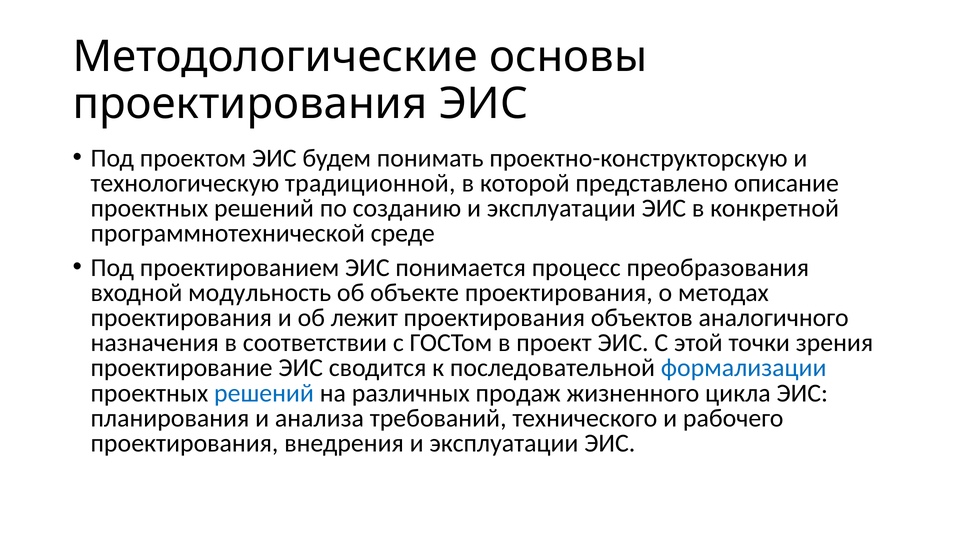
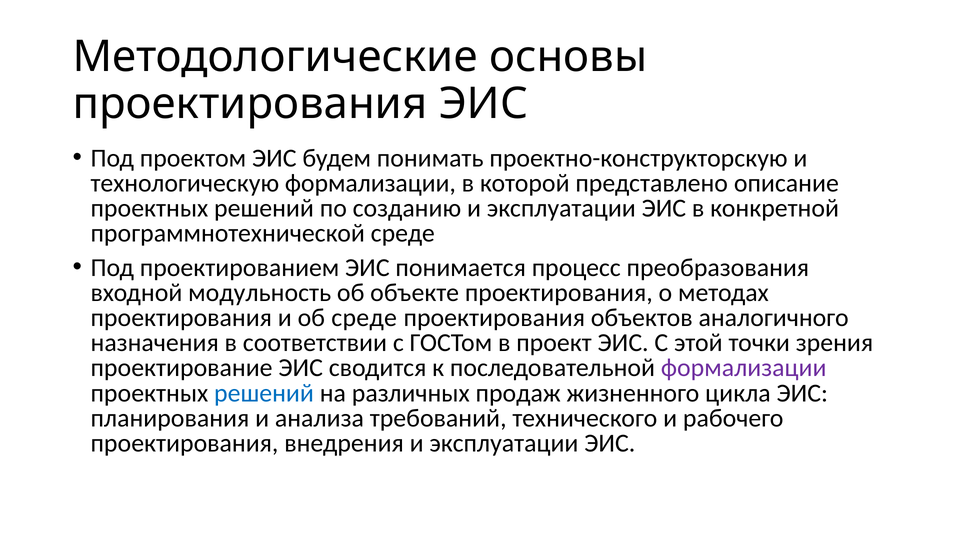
технологическую традиционной: традиционной -> формализации
об лежит: лежит -> среде
формализации at (744, 368) colour: blue -> purple
